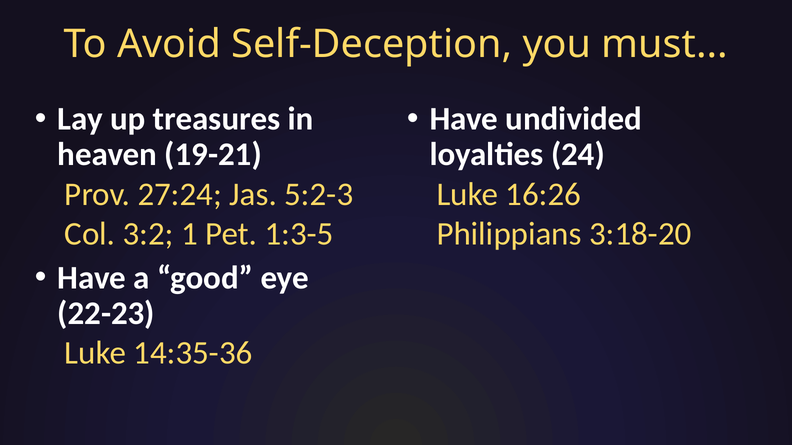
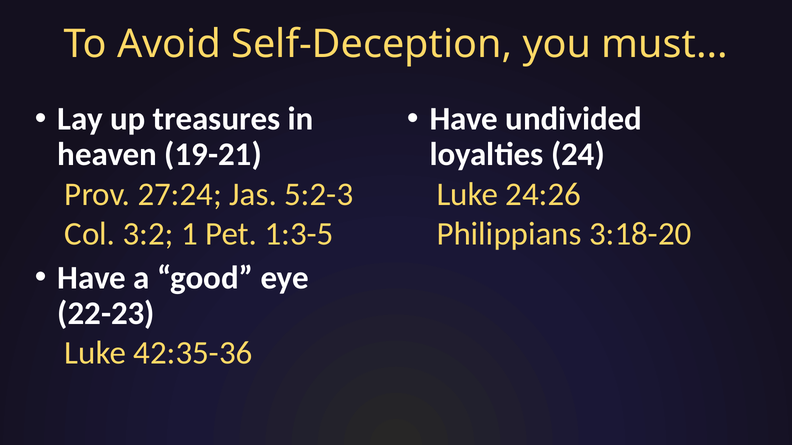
16:26: 16:26 -> 24:26
14:35-36: 14:35-36 -> 42:35-36
